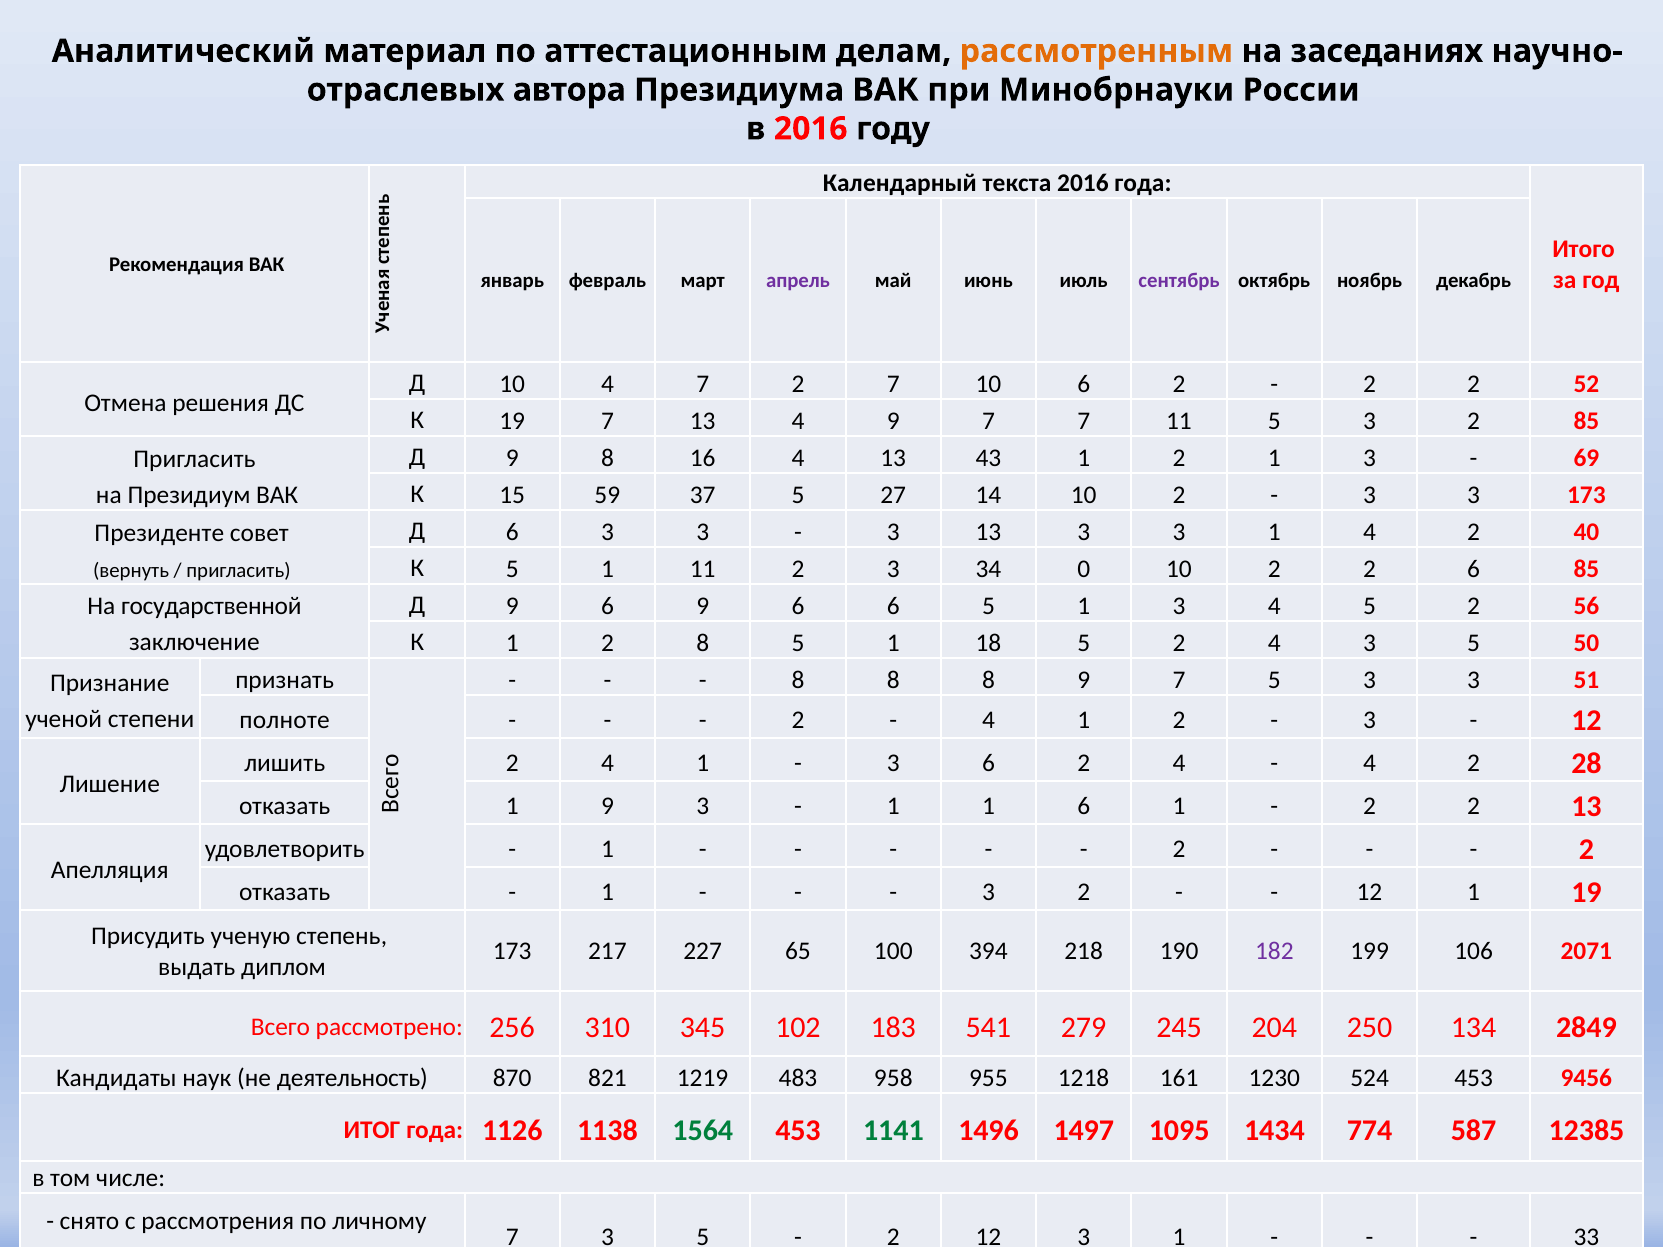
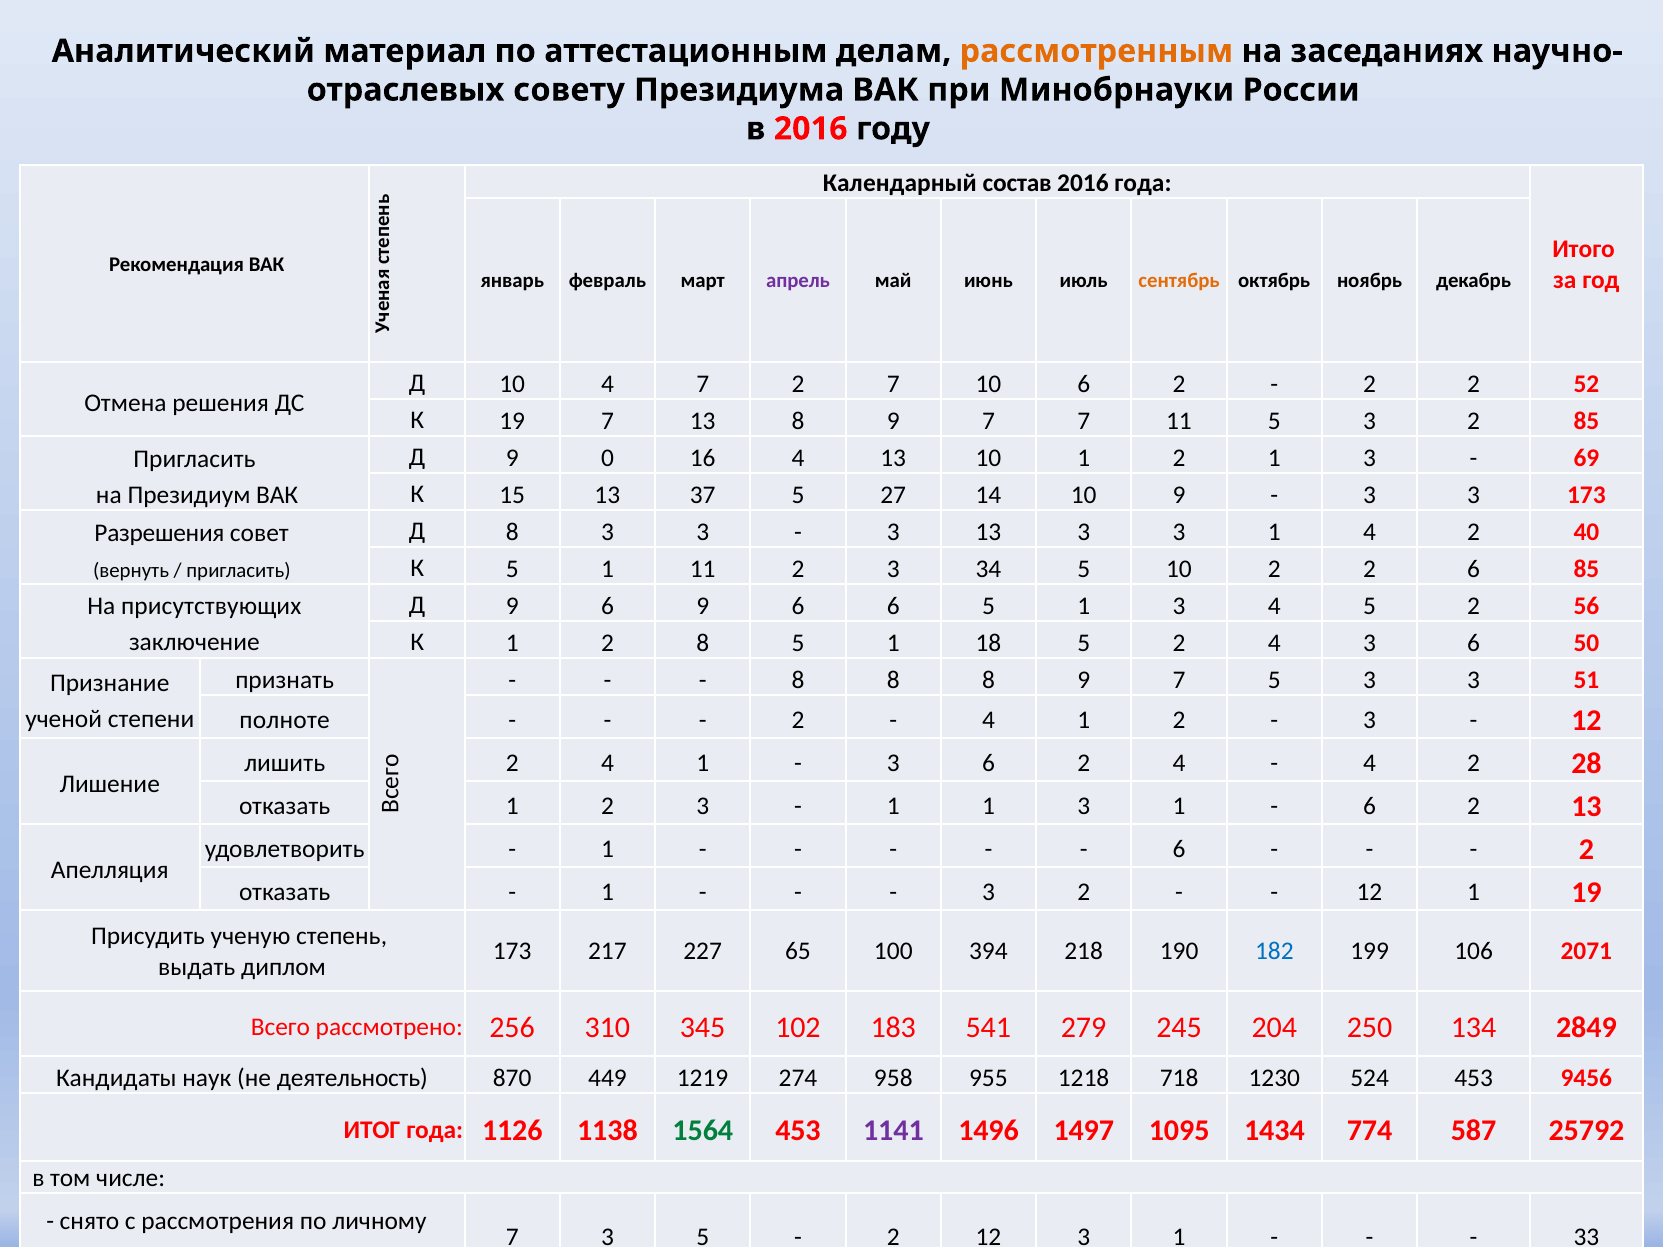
автора: автора -> совету
текста: текста -> состав
сентябрь colour: purple -> orange
13 4: 4 -> 8
9 8: 8 -> 0
13 43: 43 -> 10
15 59: 59 -> 13
14 10 2: 2 -> 9
Д 6: 6 -> 8
Президенте: Президенте -> Разрешения
34 0: 0 -> 5
государственной: государственной -> присутствующих
4 3 5: 5 -> 6
отказать 1 9: 9 -> 2
1 1 6: 6 -> 3
2 at (1370, 806): 2 -> 6
2 at (1179, 849): 2 -> 6
182 colour: purple -> blue
821: 821 -> 449
483: 483 -> 274
161: 161 -> 718
1141 colour: green -> purple
12385: 12385 -> 25792
